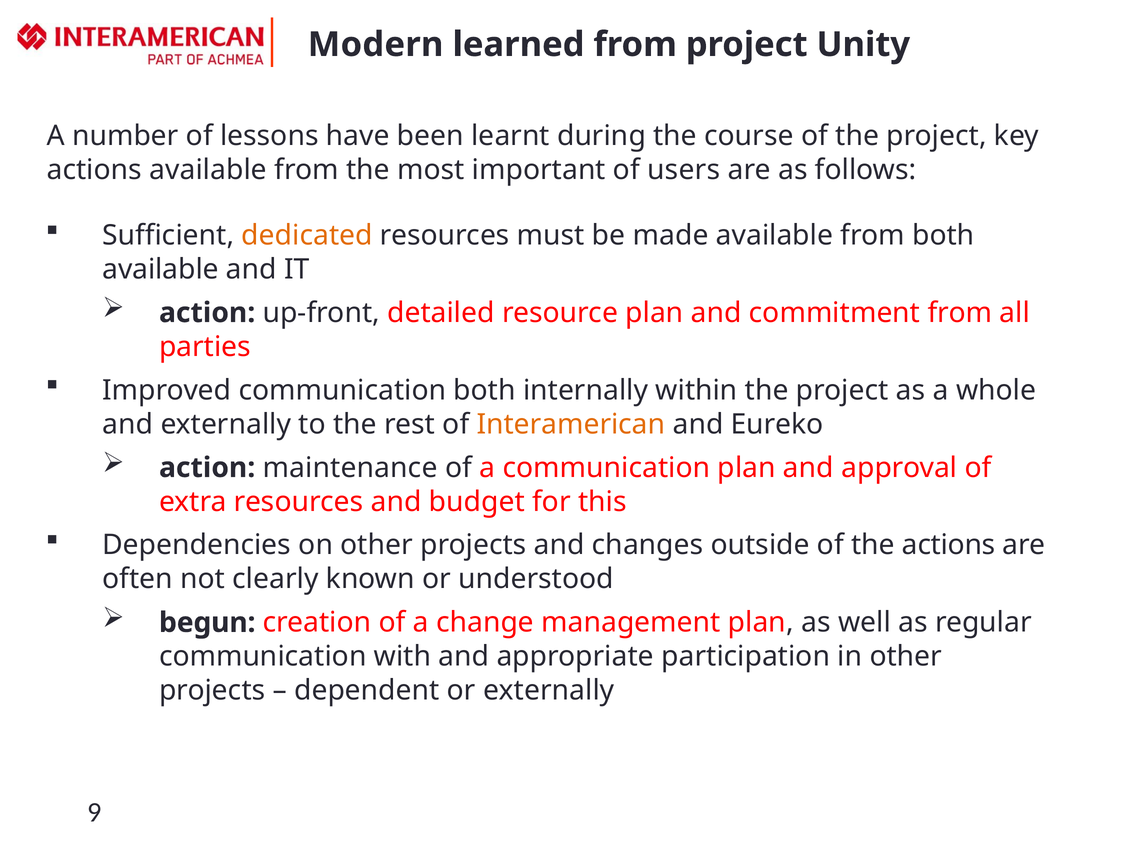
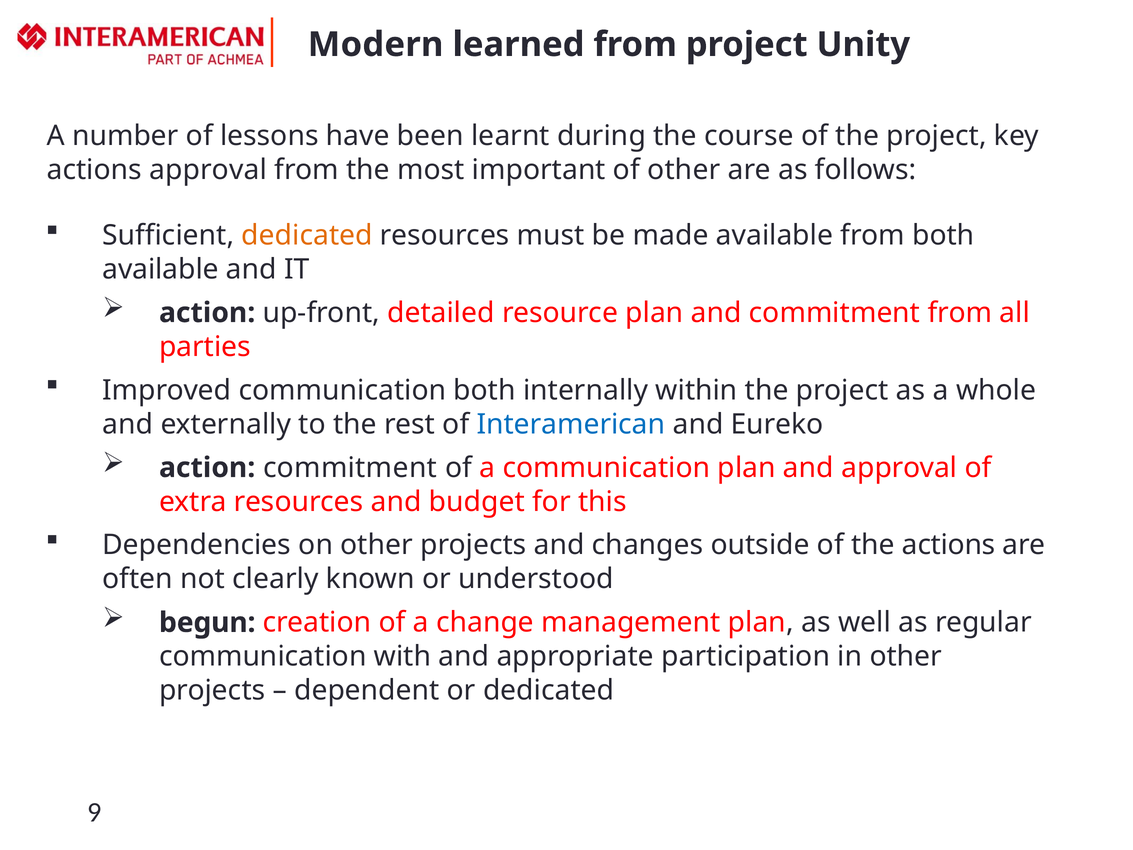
actions available: available -> approval
of users: users -> other
Interamerican colour: orange -> blue
action maintenance: maintenance -> commitment
or externally: externally -> dedicated
